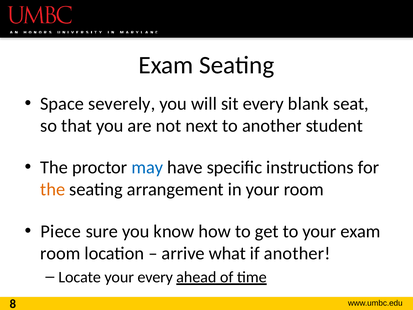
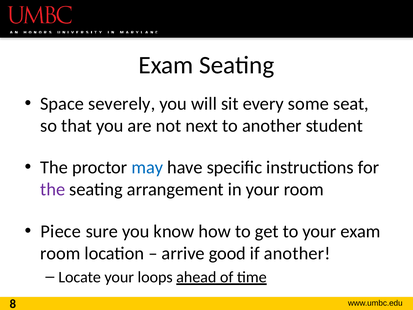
blank: blank -> some
the at (53, 189) colour: orange -> purple
what: what -> good
your every: every -> loops
